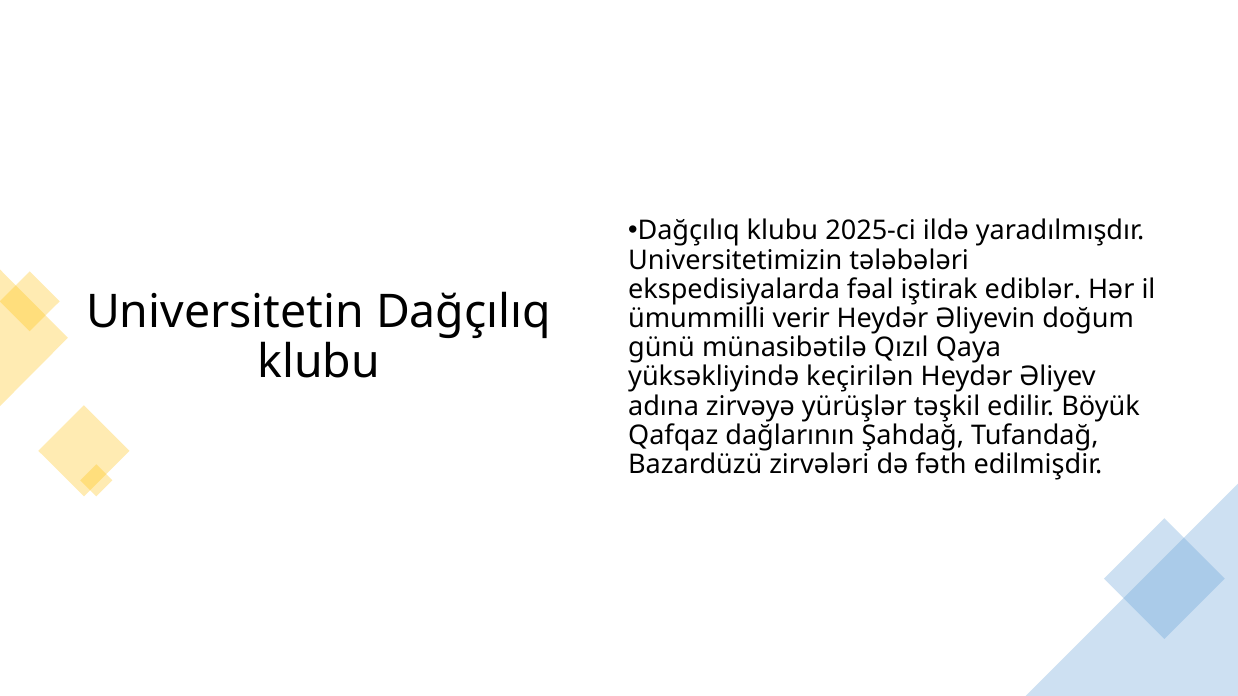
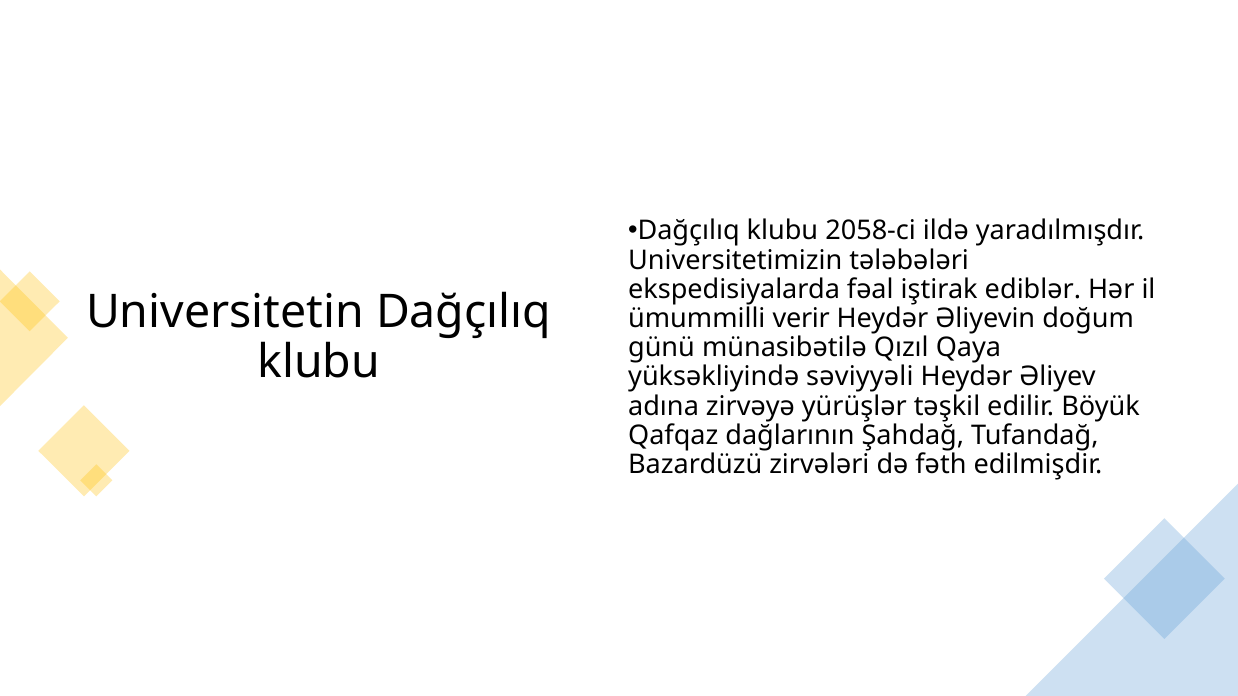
2025-ci: 2025-ci -> 2058-ci
keçirilən: keçirilən -> səviyyəli
